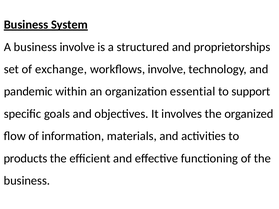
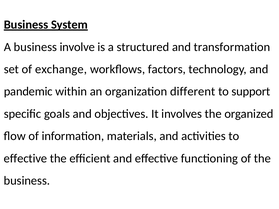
proprietorships: proprietorships -> transformation
workflows involve: involve -> factors
essential: essential -> different
products at (25, 159): products -> effective
